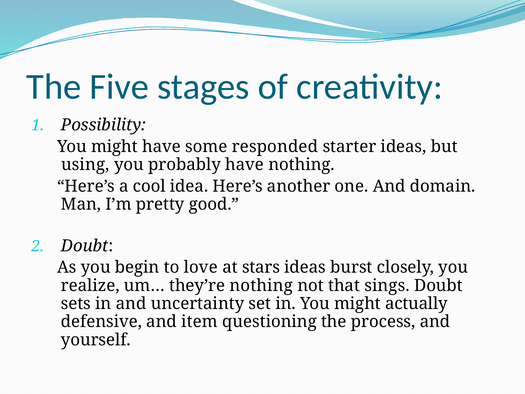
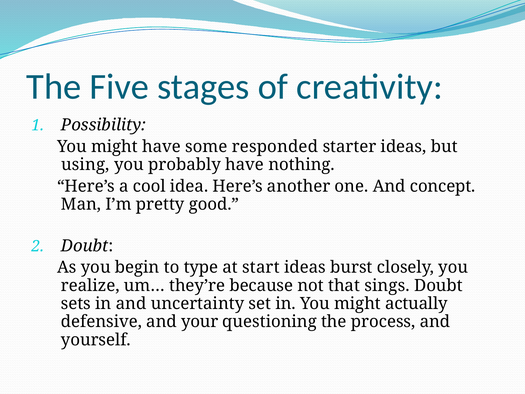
domain: domain -> concept
love: love -> type
stars: stars -> start
they’re nothing: nothing -> because
item: item -> your
